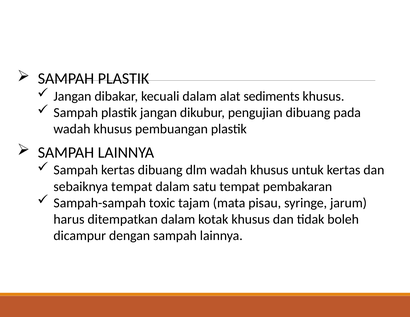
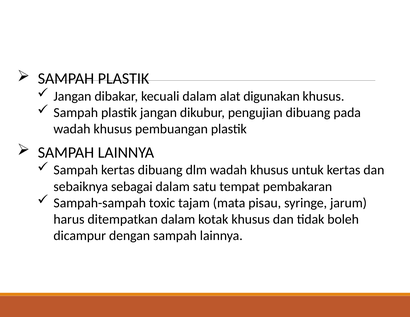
sediments: sediments -> digunakan
sebaiknya tempat: tempat -> sebagai
